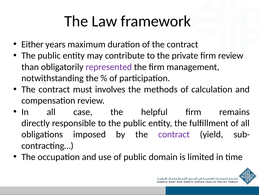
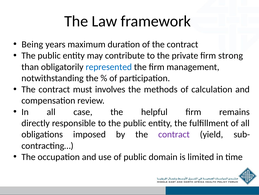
Either: Either -> Being
firm review: review -> strong
represented colour: purple -> blue
